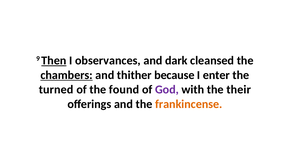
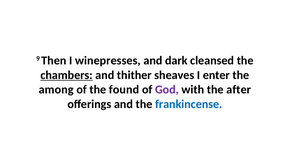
Then underline: present -> none
observances: observances -> winepresses
because: because -> sheaves
turned: turned -> among
their: their -> after
frankincense colour: orange -> blue
